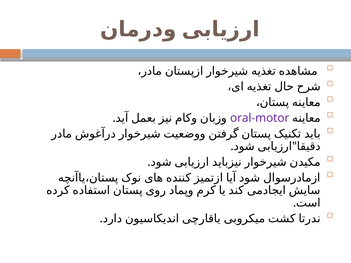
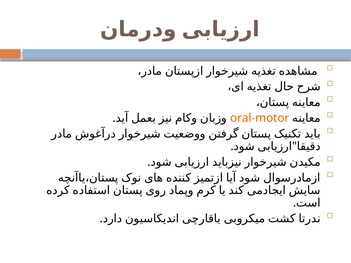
oral-motor colour: purple -> orange
